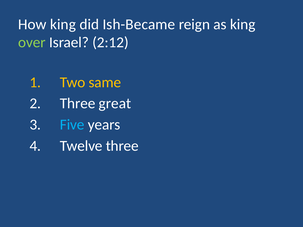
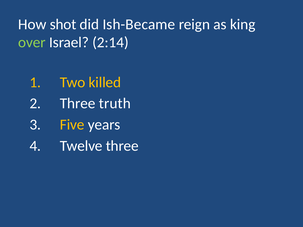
How king: king -> shot
2:12: 2:12 -> 2:14
same: same -> killed
great: great -> truth
Five colour: light blue -> yellow
